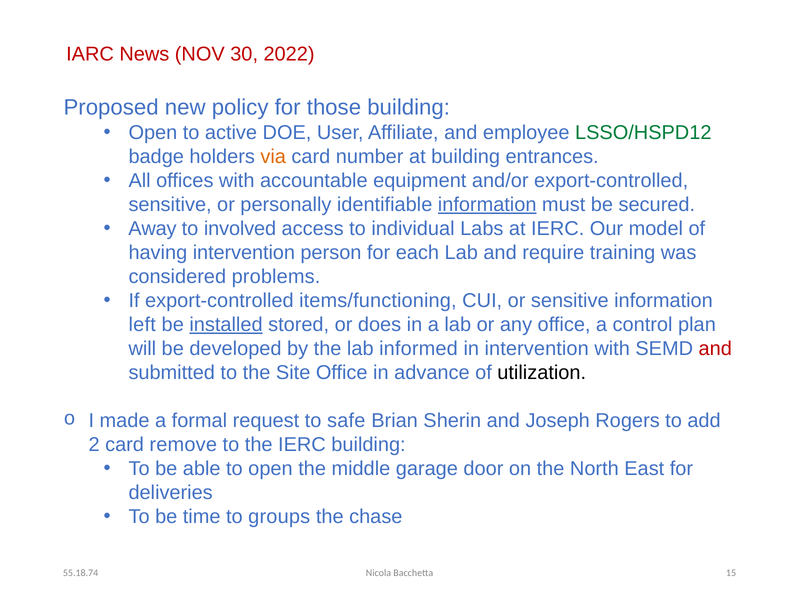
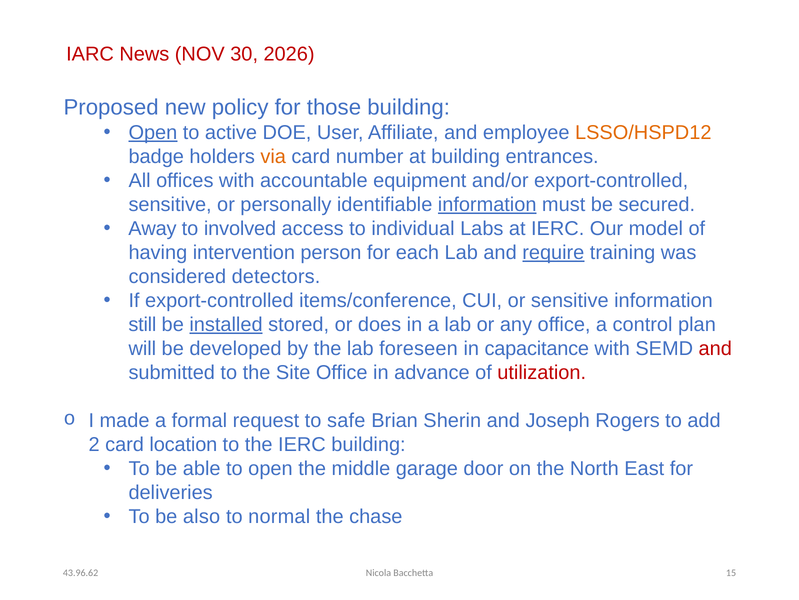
2022: 2022 -> 2026
Open at (153, 133) underline: none -> present
LSSO/HSPD12 colour: green -> orange
require underline: none -> present
problems: problems -> detectors
items/functioning: items/functioning -> items/conference
left: left -> still
informed: informed -> foreseen
in intervention: intervention -> capacitance
utilization colour: black -> red
remove: remove -> location
time: time -> also
groups: groups -> normal
55.18.74: 55.18.74 -> 43.96.62
